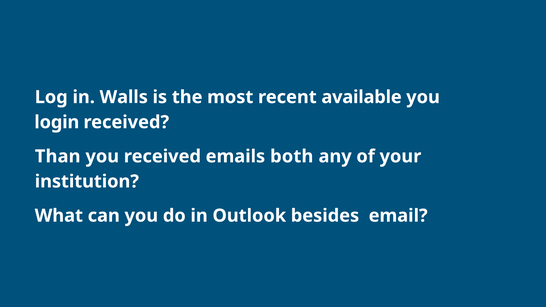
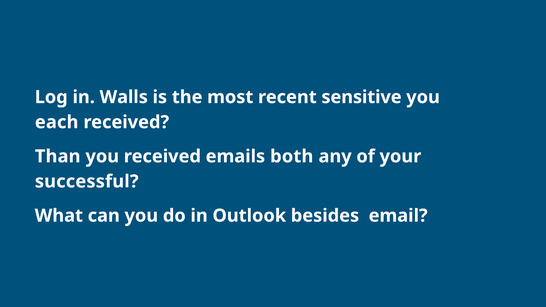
available: available -> sensitive
login: login -> each
institution: institution -> successful
